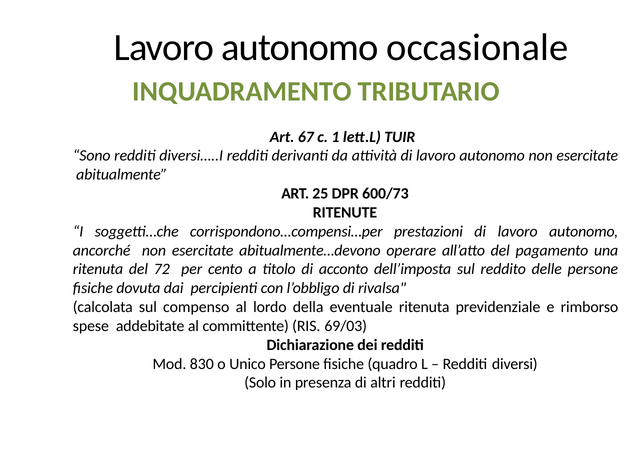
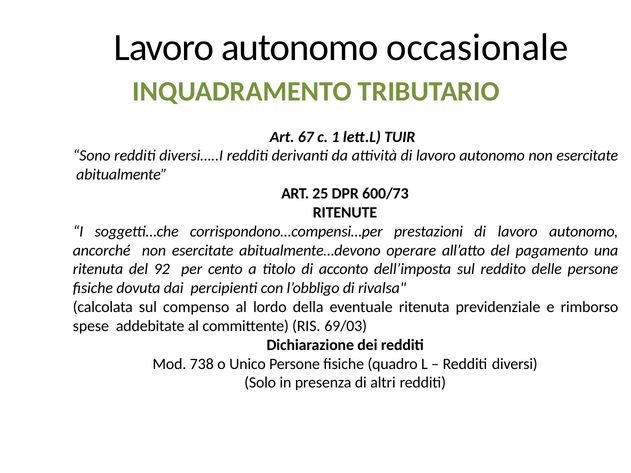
72: 72 -> 92
830: 830 -> 738
